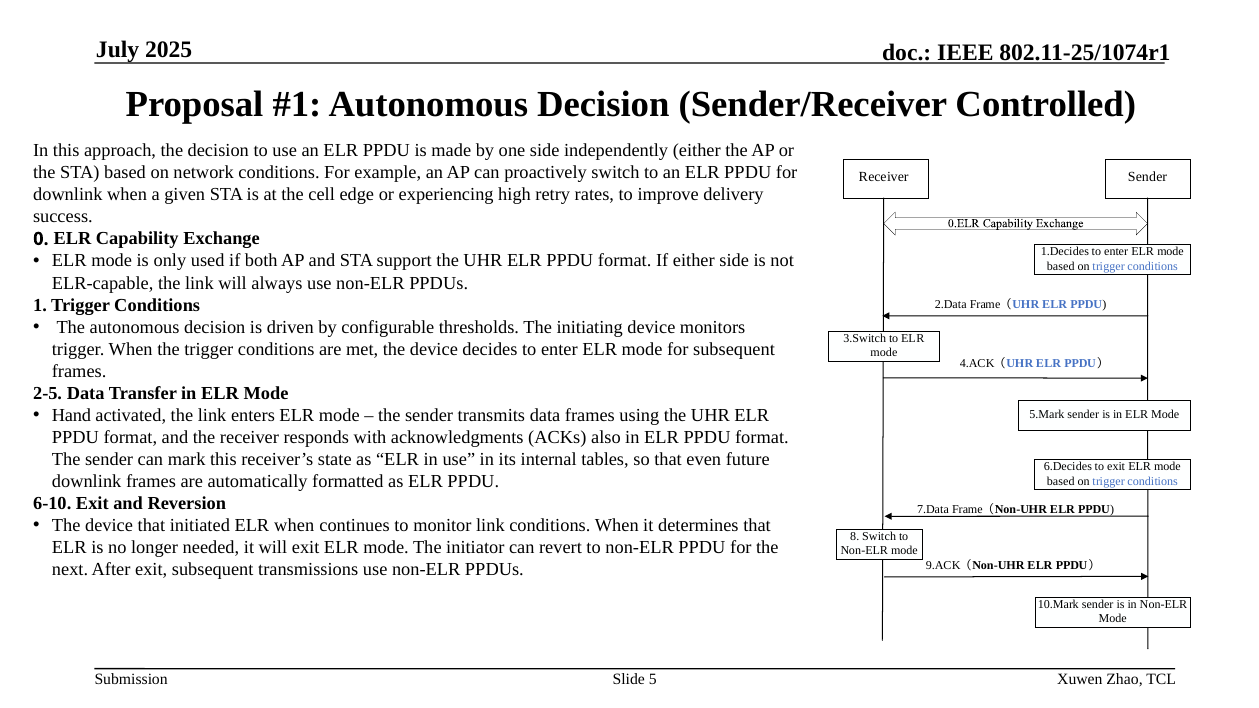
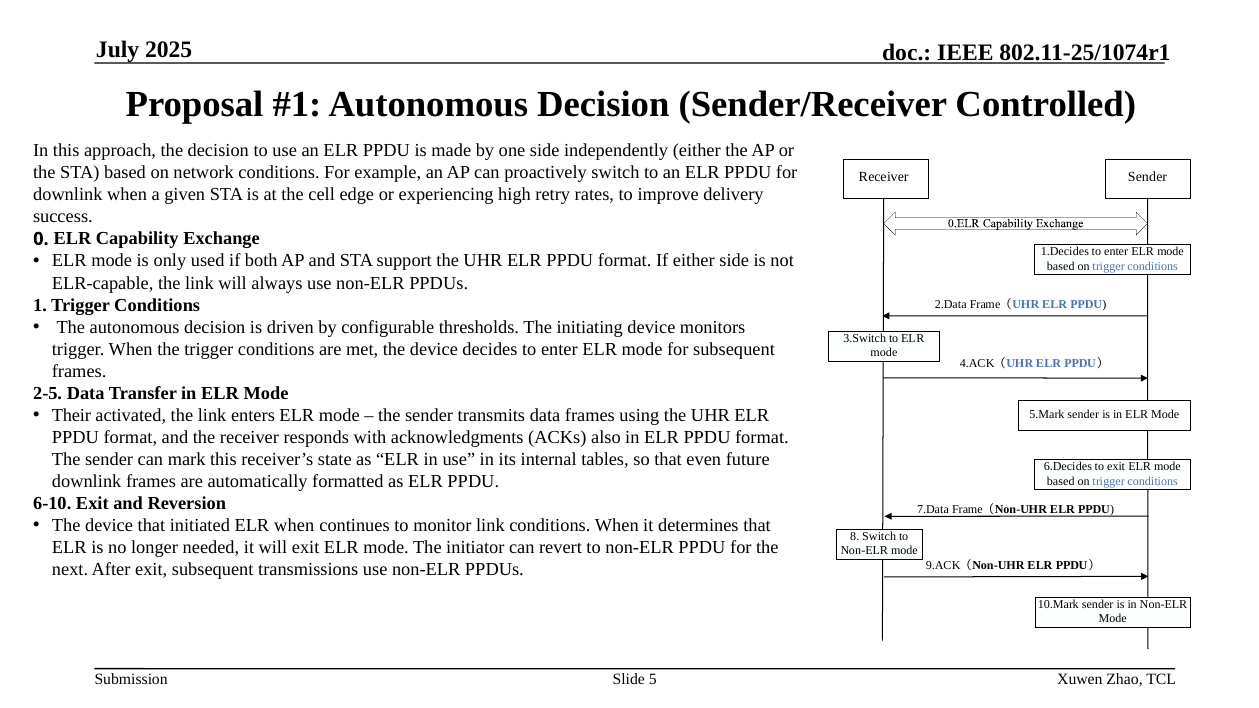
Hand: Hand -> Their
